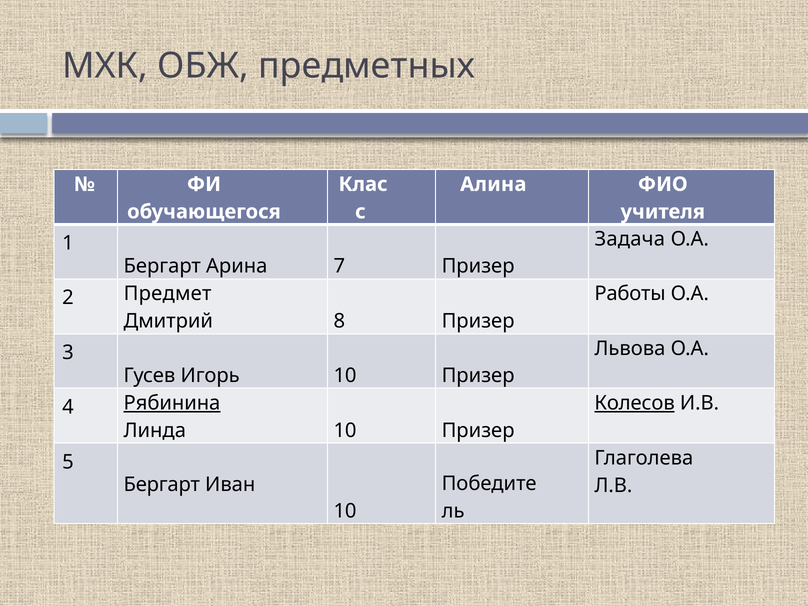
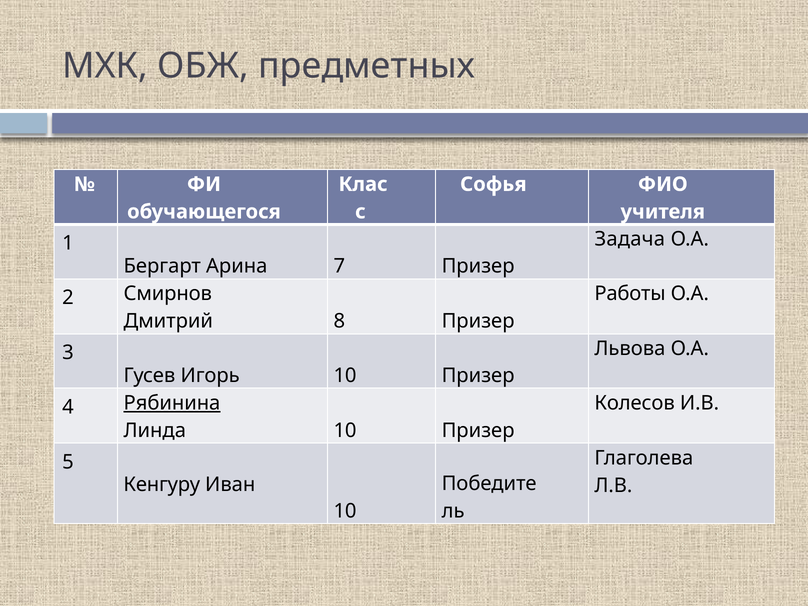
Алина: Алина -> Софья
Предмет: Предмет -> Смирнов
Колесов underline: present -> none
Бергарт at (162, 485): Бергарт -> Кенгуру
